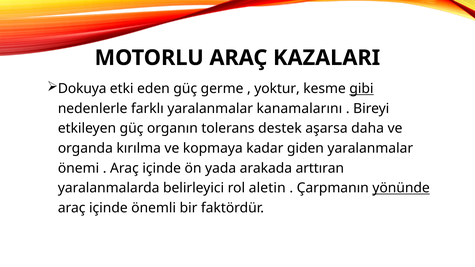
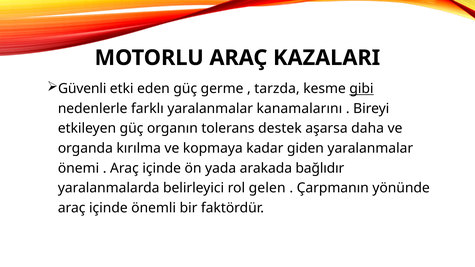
Dokuya: Dokuya -> Güvenli
yoktur: yoktur -> tarzda
arttıran: arttıran -> bağlıdır
aletin: aletin -> gelen
yönünde underline: present -> none
